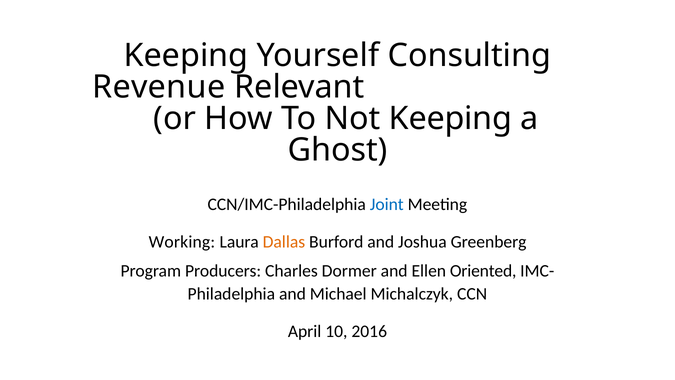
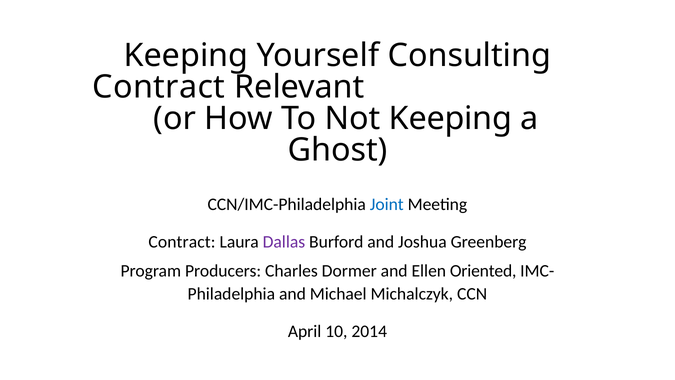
Revenue at (159, 87): Revenue -> Contract
Working at (182, 242): Working -> Contract
Dallas colour: orange -> purple
2016: 2016 -> 2014
